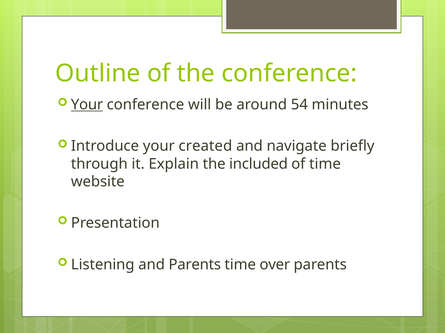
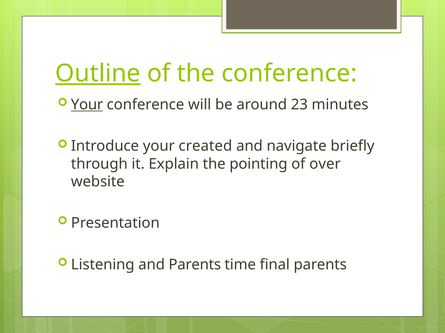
Outline underline: none -> present
54: 54 -> 23
included: included -> pointing
of time: time -> over
over: over -> final
